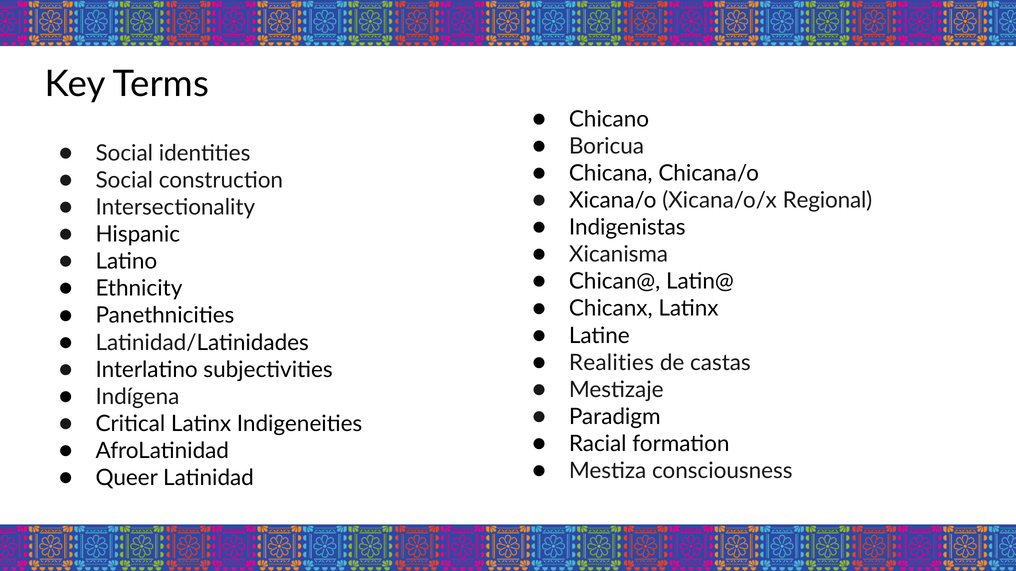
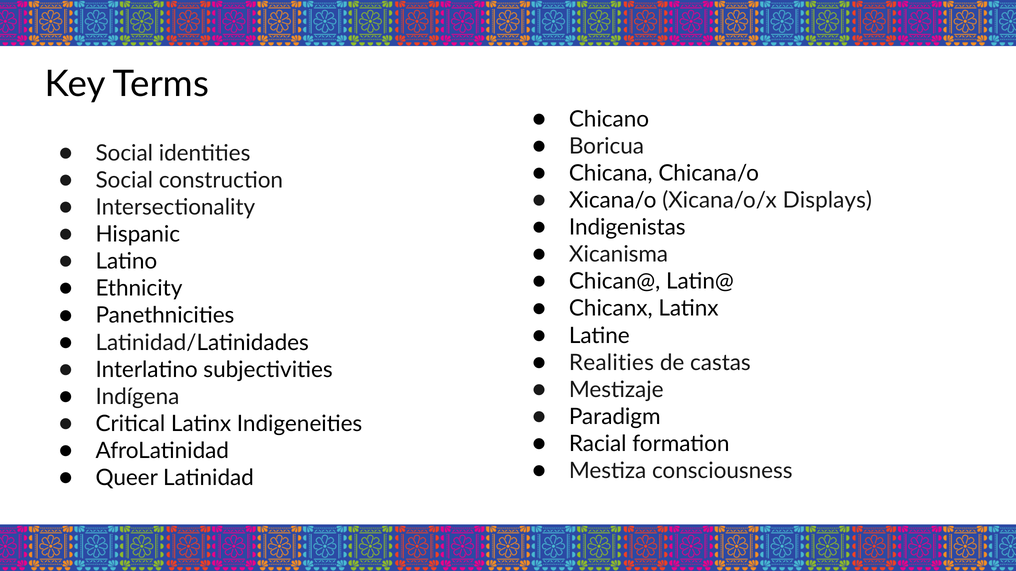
Regional: Regional -> Displays
